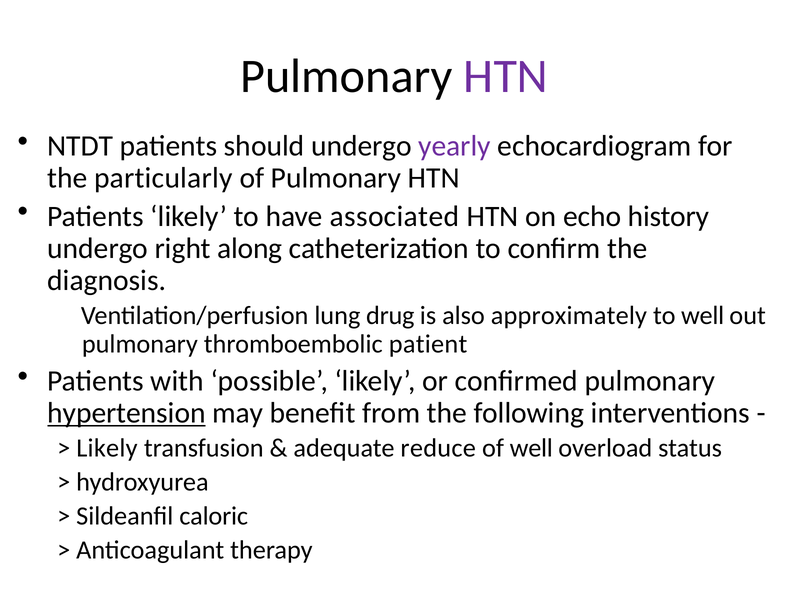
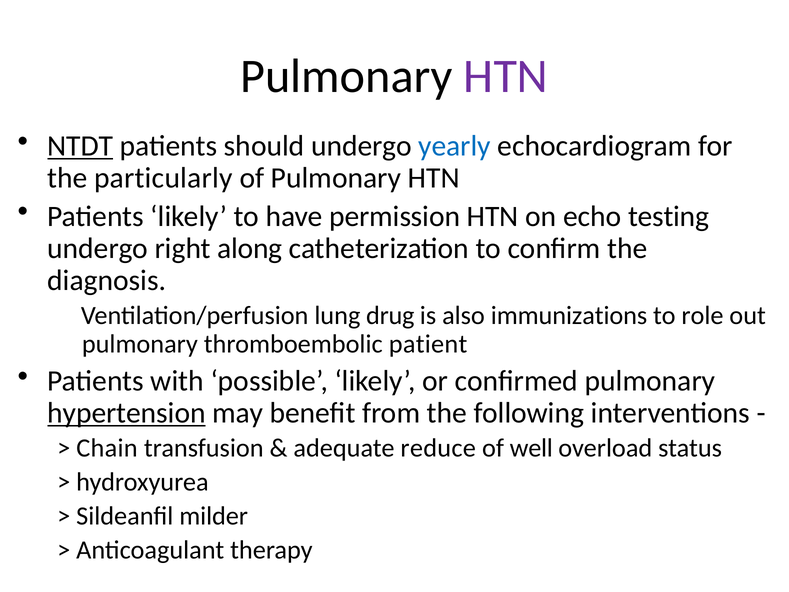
NTDT underline: none -> present
yearly colour: purple -> blue
associated: associated -> permission
history: history -> testing
approximately: approximately -> immunizations
to well: well -> role
Likely at (107, 448): Likely -> Chain
caloric: caloric -> milder
